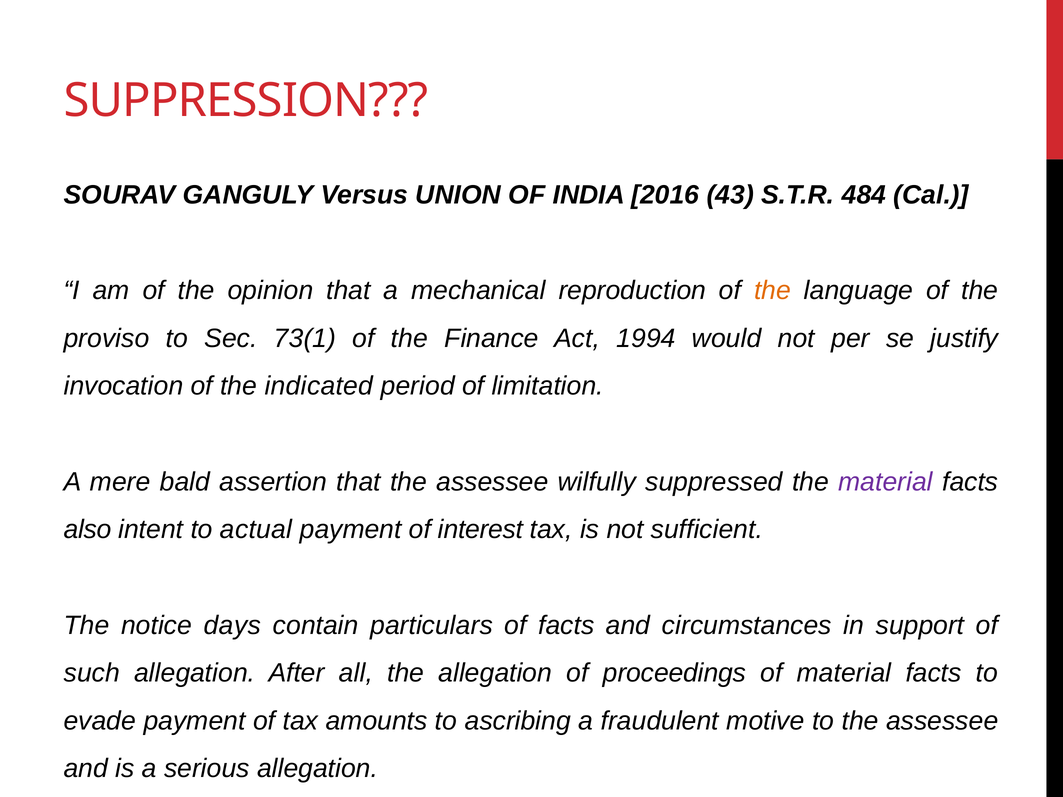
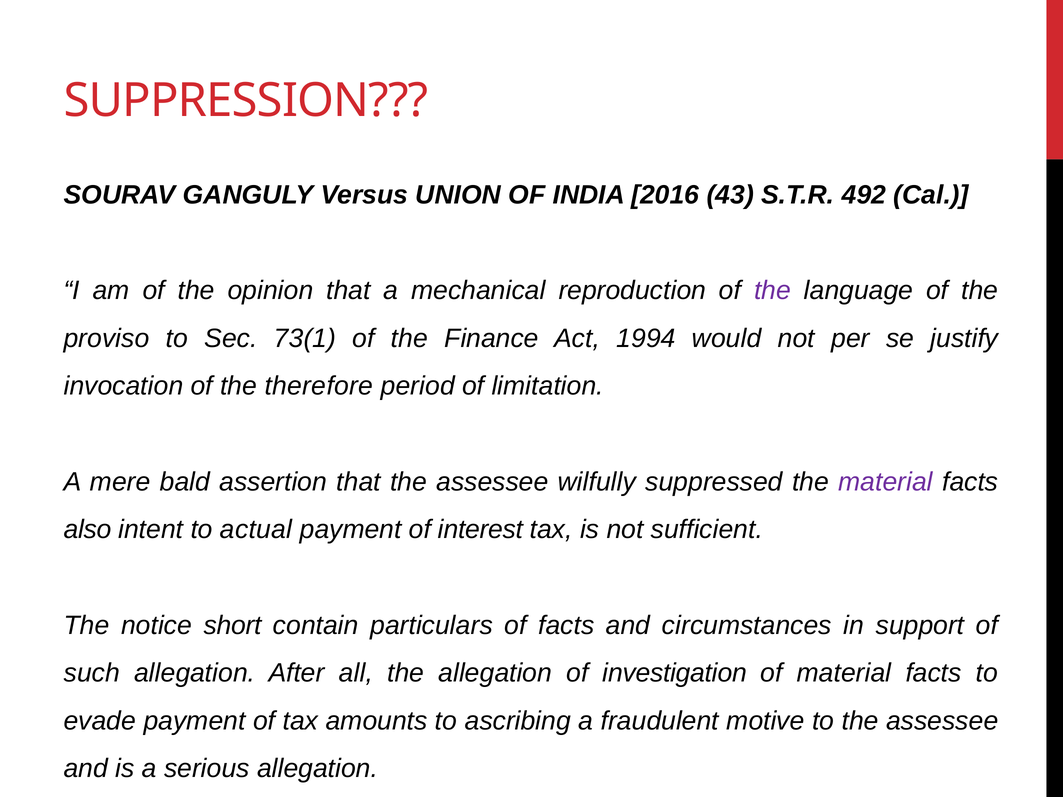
484: 484 -> 492
the at (773, 291) colour: orange -> purple
indicated: indicated -> therefore
days: days -> short
proceedings: proceedings -> investigation
